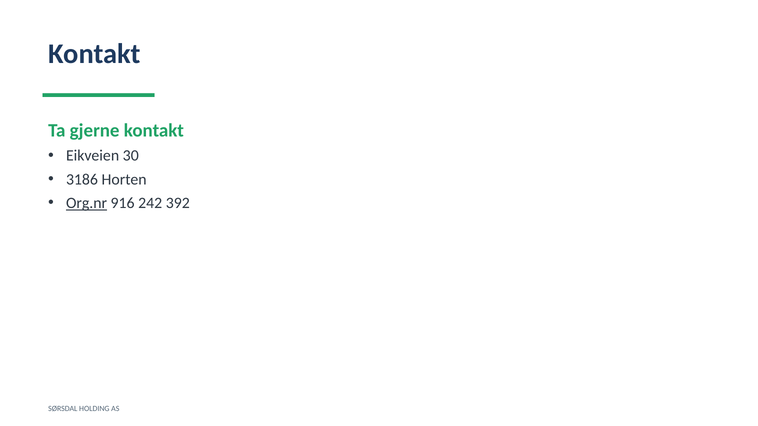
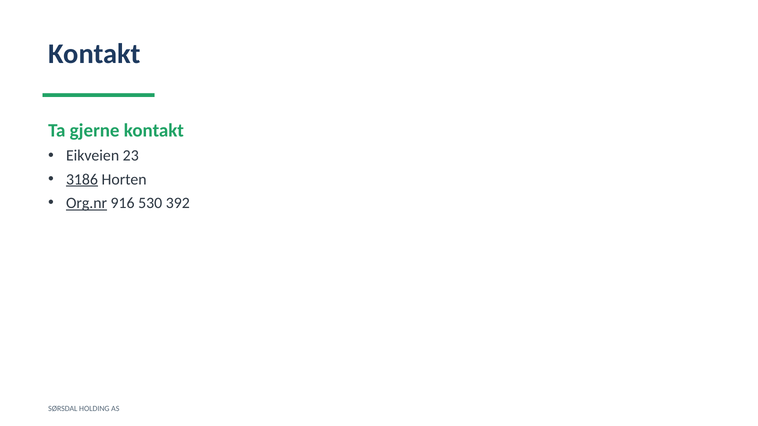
30: 30 -> 23
3186 underline: none -> present
242: 242 -> 530
